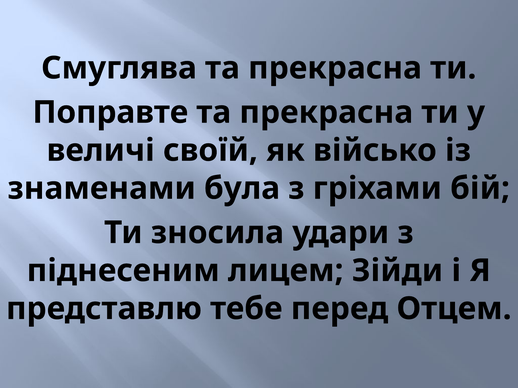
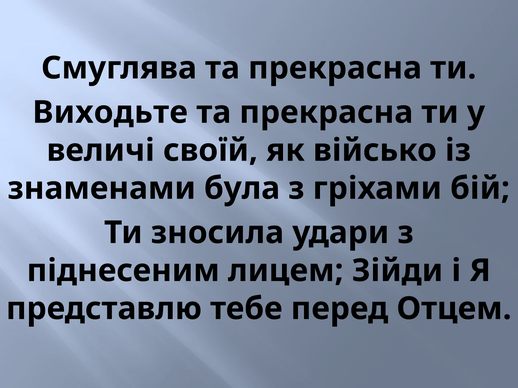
Поправте: Поправте -> Виходьте
